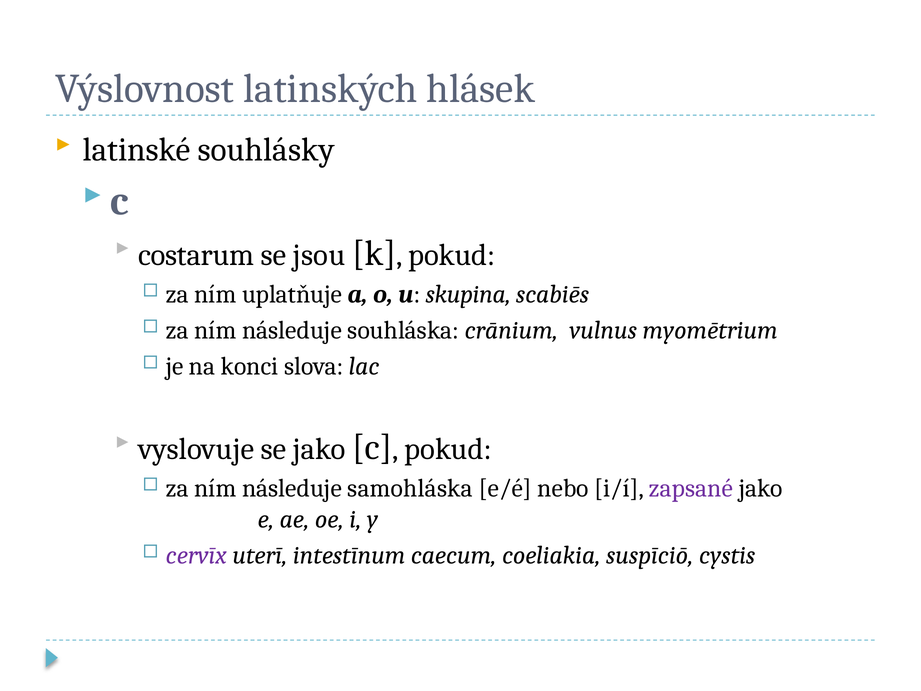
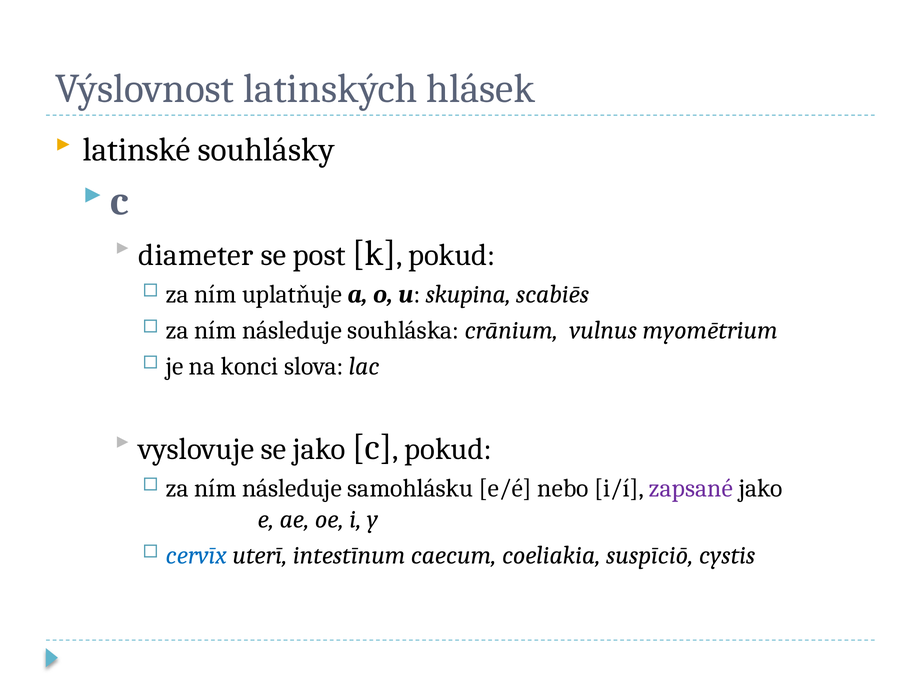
costarum: costarum -> diameter
jsou: jsou -> post
samohláska: samohláska -> samohlásku
cervīx colour: purple -> blue
